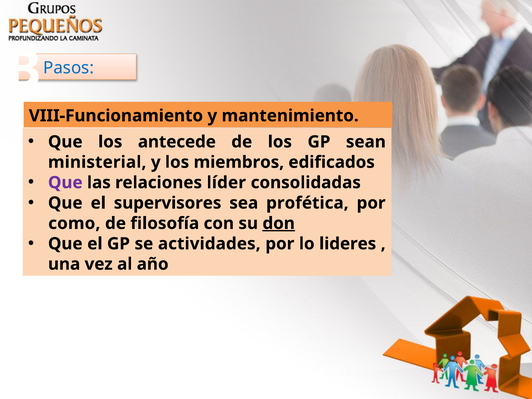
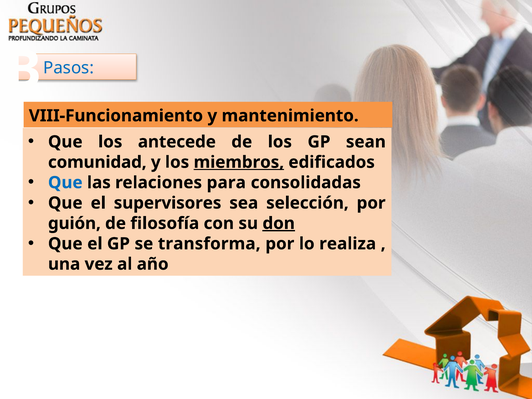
ministerial: ministerial -> comunidad
miembros underline: none -> present
Que at (65, 183) colour: purple -> blue
líder: líder -> para
profética: profética -> selección
como: como -> guión
actividades: actividades -> transforma
lideres: lideres -> realiza
